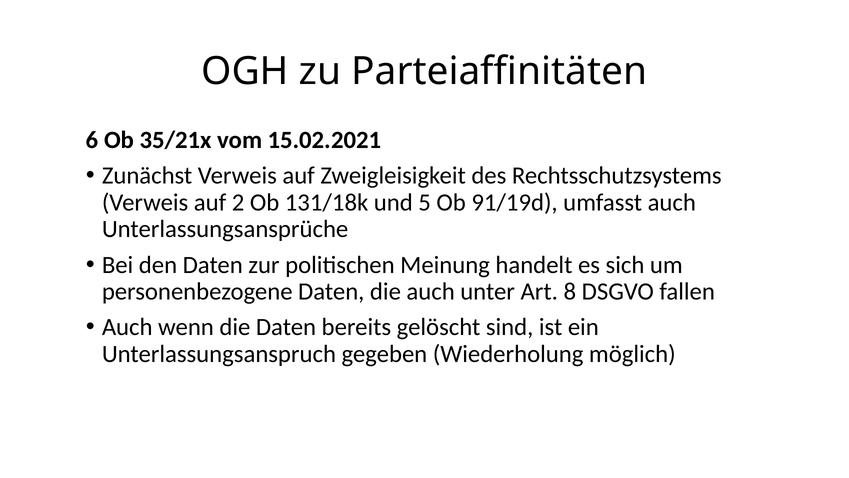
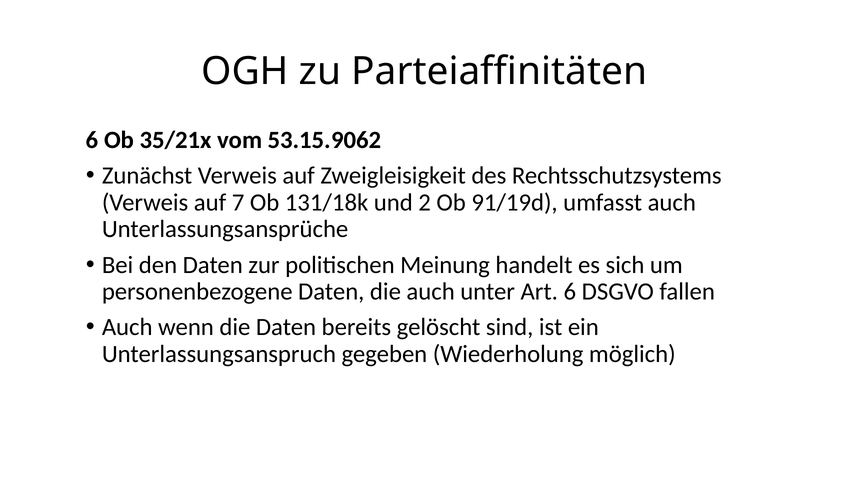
15.02.2021: 15.02.2021 -> 53.15.9062
2: 2 -> 7
5: 5 -> 2
Art 8: 8 -> 6
